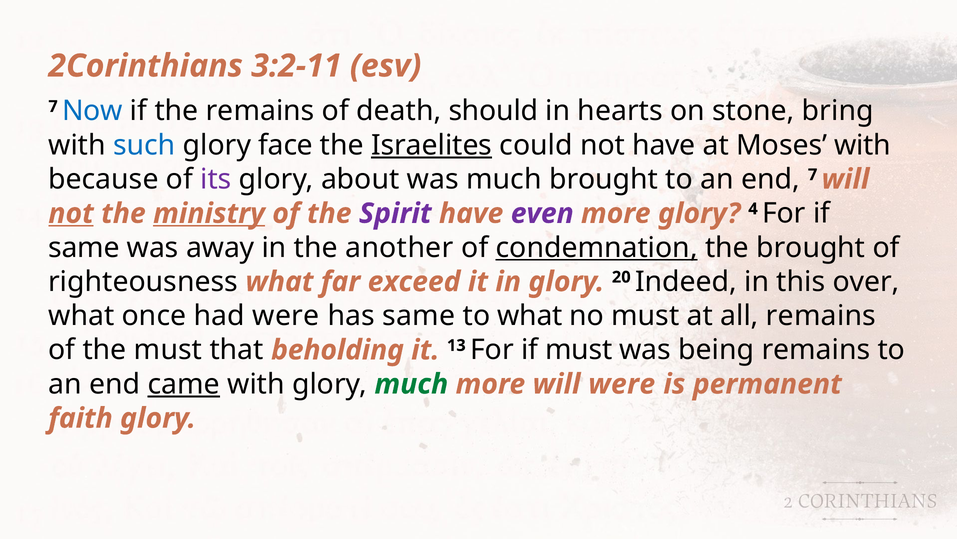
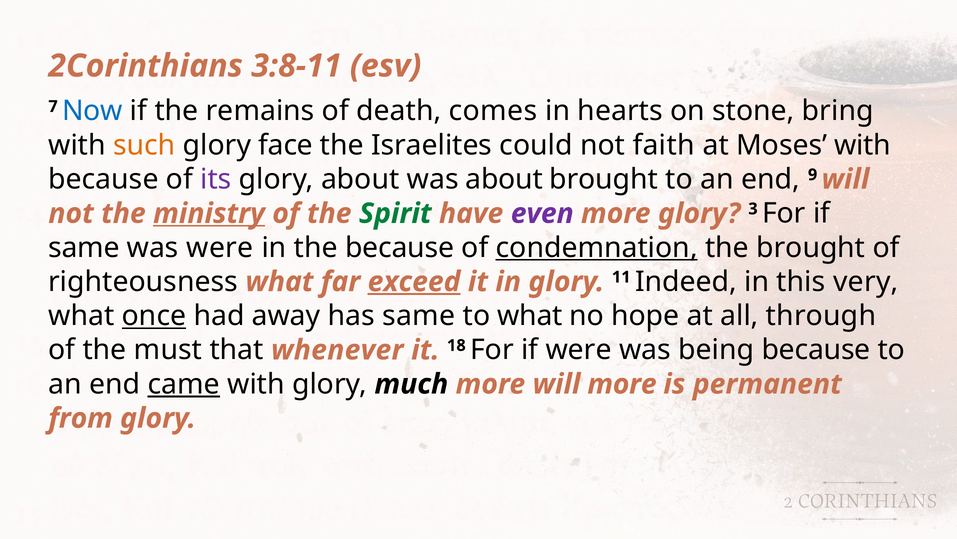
3:2-11: 3:2-11 -> 3:8-11
should: should -> comes
such colour: blue -> orange
Israelites underline: present -> none
not have: have -> faith
was much: much -> about
end 7: 7 -> 9
not at (71, 213) underline: present -> none
Spirit colour: purple -> green
4: 4 -> 3
was away: away -> were
the another: another -> because
exceed underline: none -> present
20: 20 -> 11
over: over -> very
once underline: none -> present
had were: were -> away
no must: must -> hope
all remains: remains -> through
beholding: beholding -> whenever
13: 13 -> 18
if must: must -> were
being remains: remains -> because
much at (411, 384) colour: green -> black
will were: were -> more
faith: faith -> from
